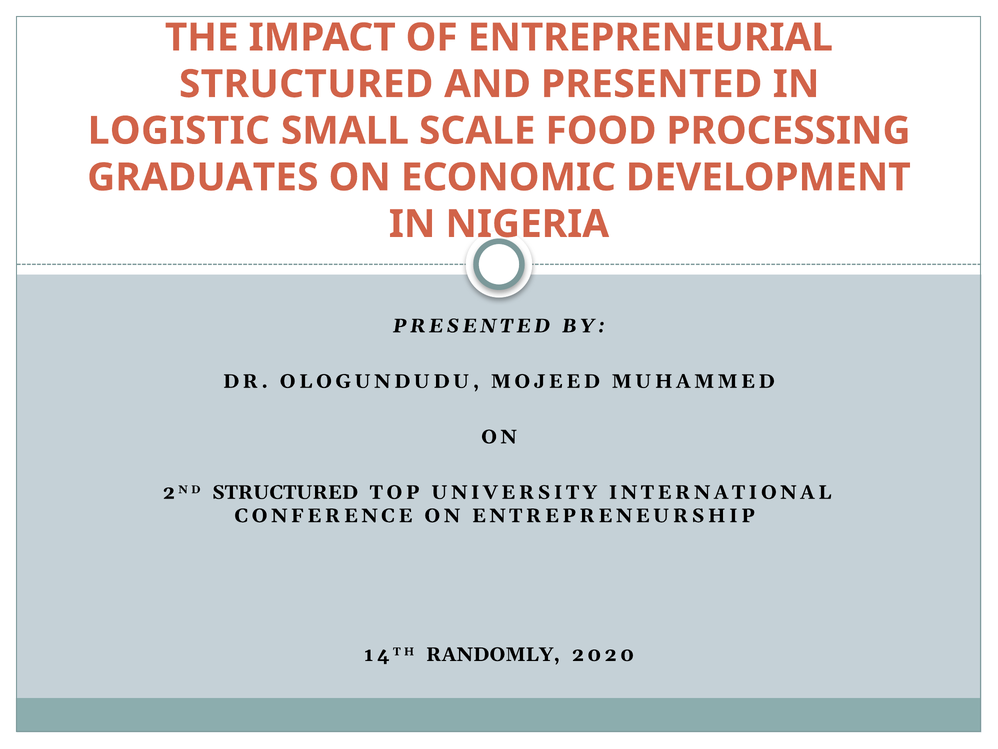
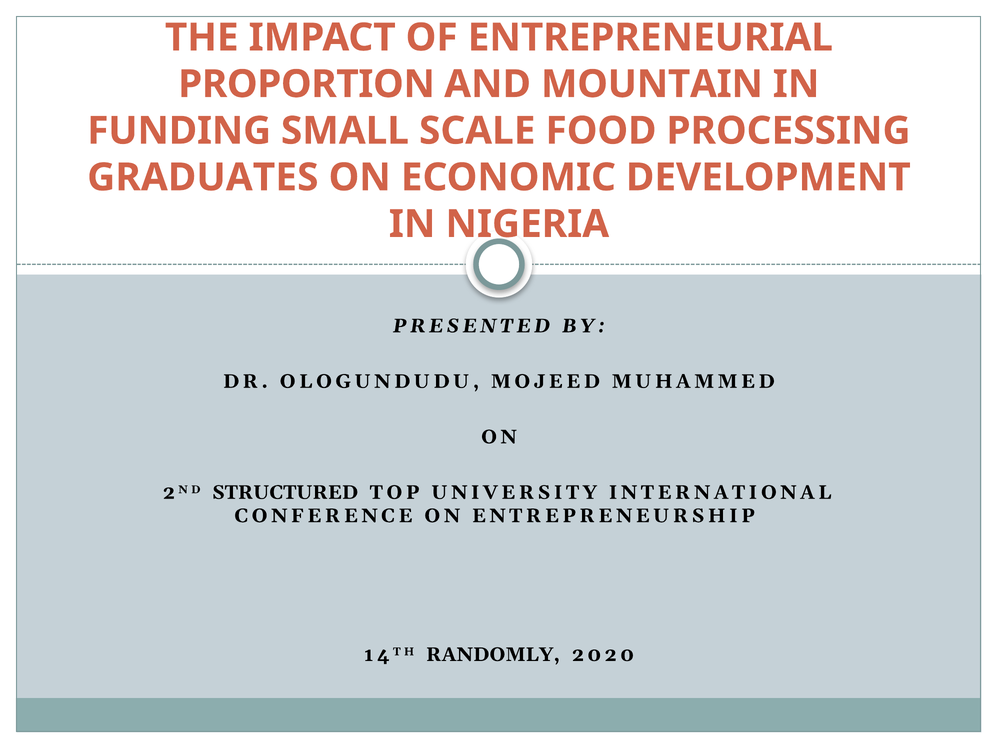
STRUCTURED at (306, 84): STRUCTURED -> PROPORTION
AND PRESENTED: PRESENTED -> MOUNTAIN
LOGISTIC: LOGISTIC -> FUNDING
